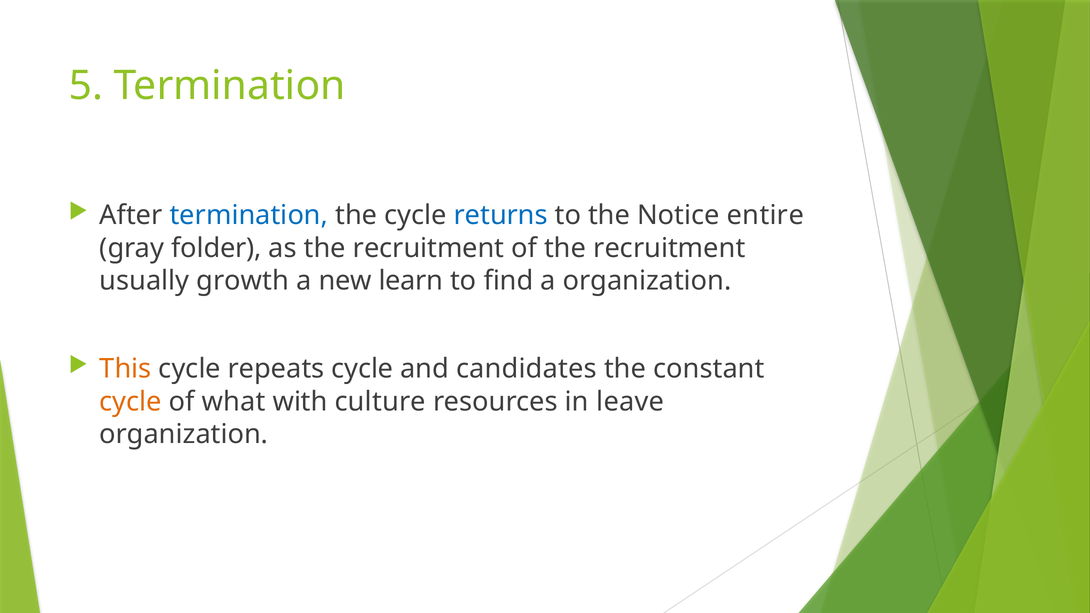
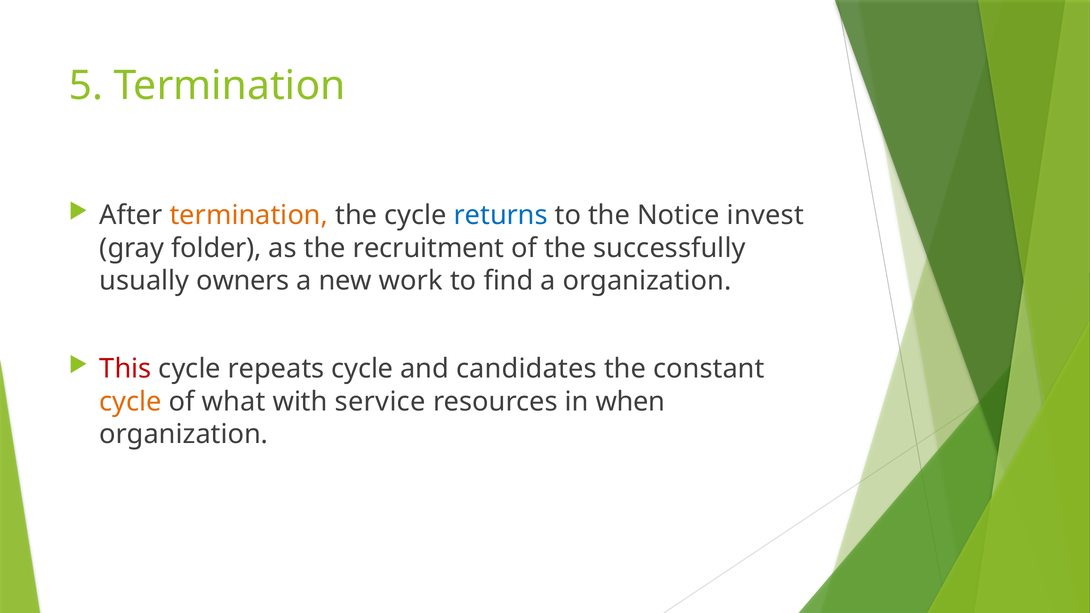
termination at (249, 216) colour: blue -> orange
entire: entire -> invest
of the recruitment: recruitment -> successfully
growth: growth -> owners
learn: learn -> work
This colour: orange -> red
culture: culture -> service
leave: leave -> when
